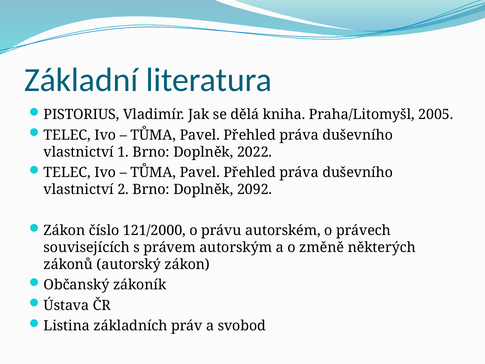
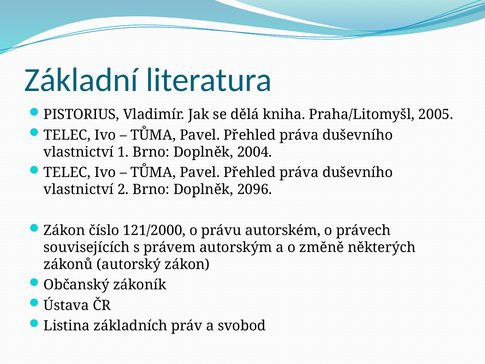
2022: 2022 -> 2004
2092: 2092 -> 2096
